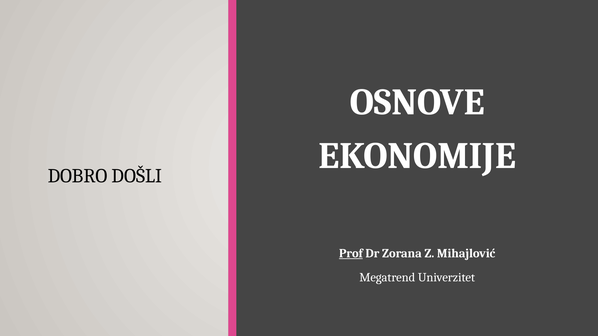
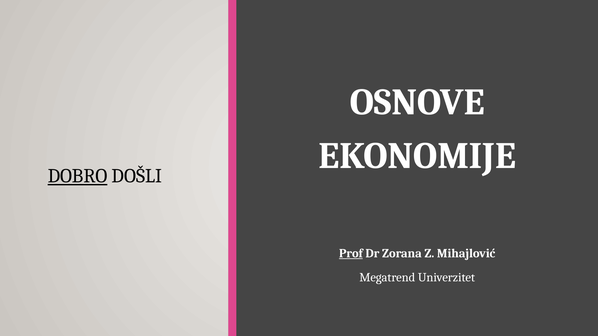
DOBRO underline: none -> present
